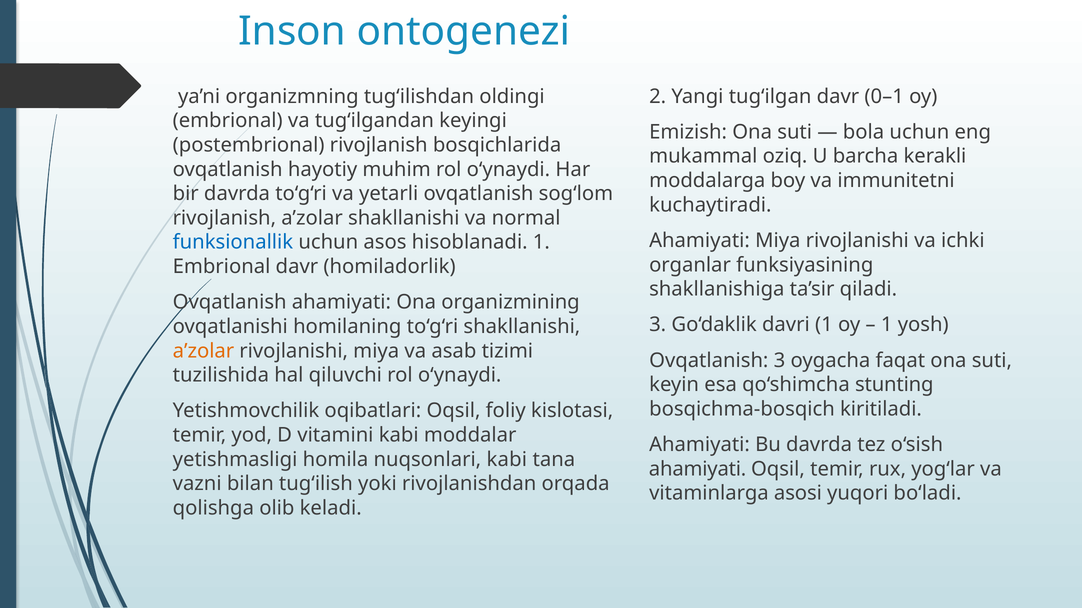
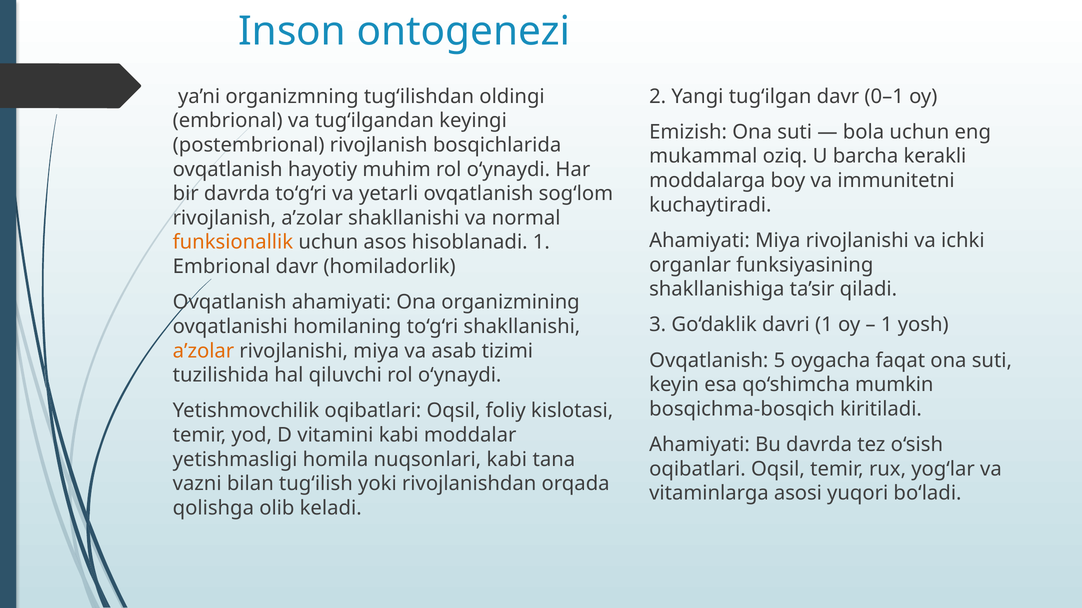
funksionallik colour: blue -> orange
Ovqatlanish 3: 3 -> 5
stunting: stunting -> mumkin
ahamiyati at (698, 469): ahamiyati -> oqibatlari
